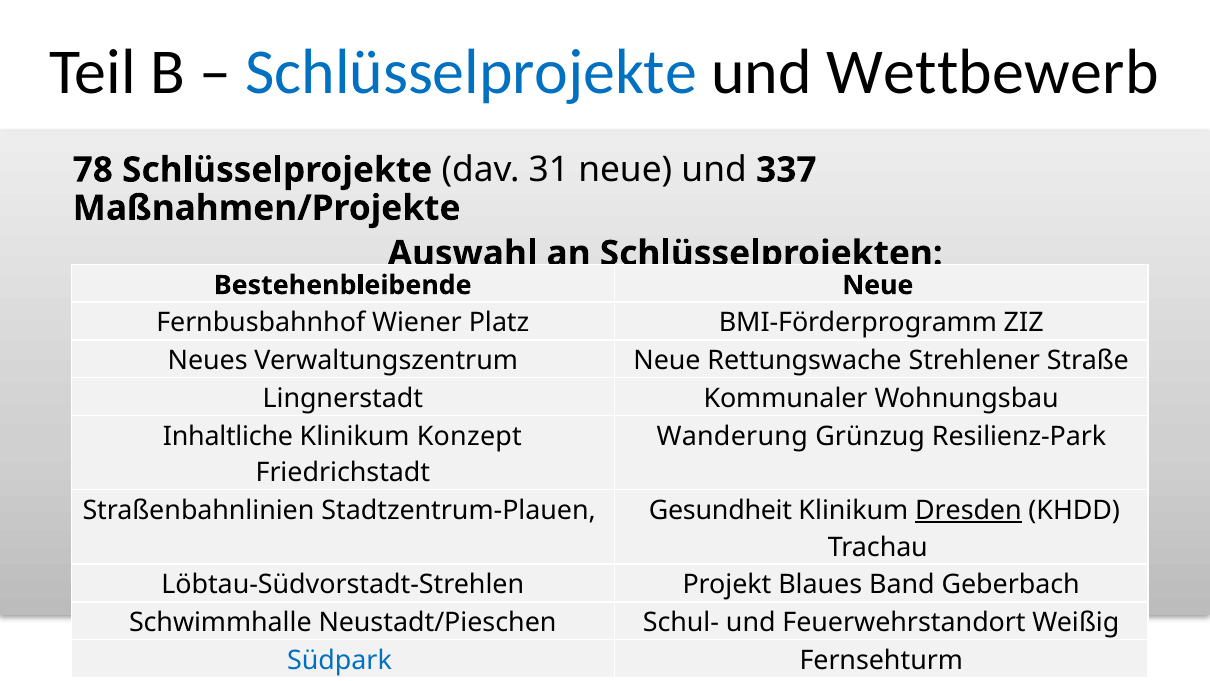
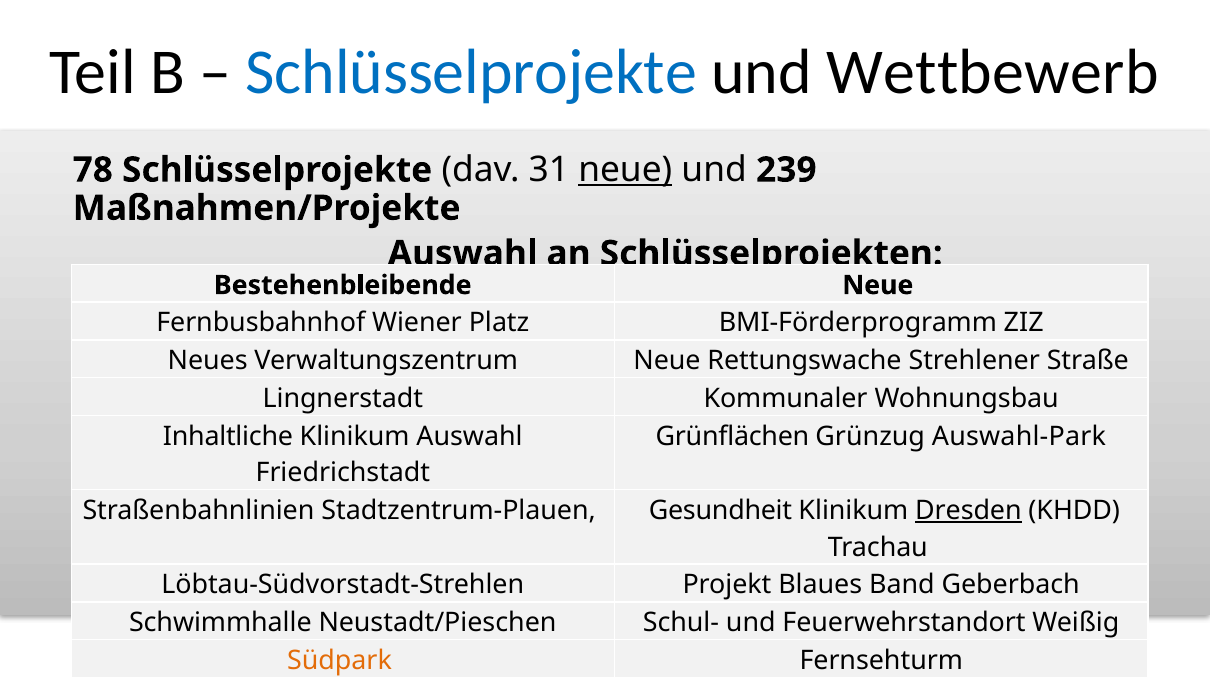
neue at (625, 170) underline: none -> present
337: 337 -> 239
Klinikum Konzept: Konzept -> Auswahl
Wanderung: Wanderung -> Grünflächen
Resilienz-Park: Resilienz-Park -> Auswahl-Park
Südpark colour: blue -> orange
